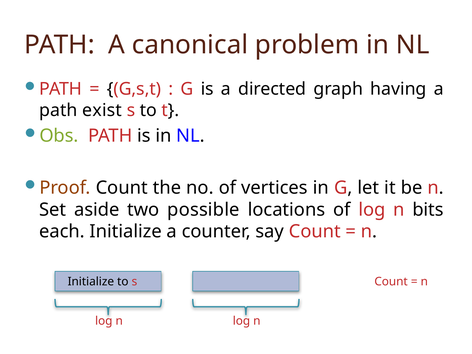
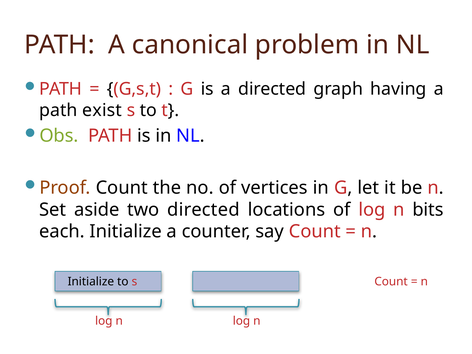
two possible: possible -> directed
